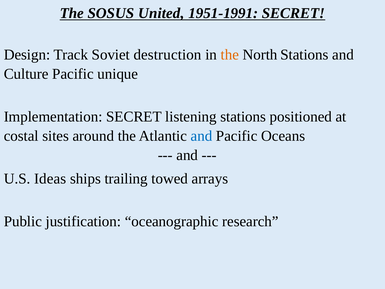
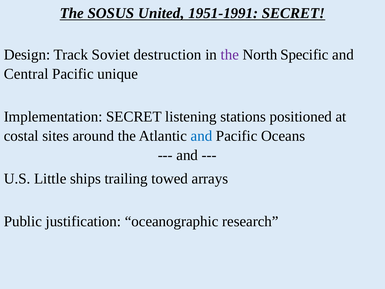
the at (230, 55) colour: orange -> purple
North Stations: Stations -> Specific
Culture: Culture -> Central
Ideas: Ideas -> Little
